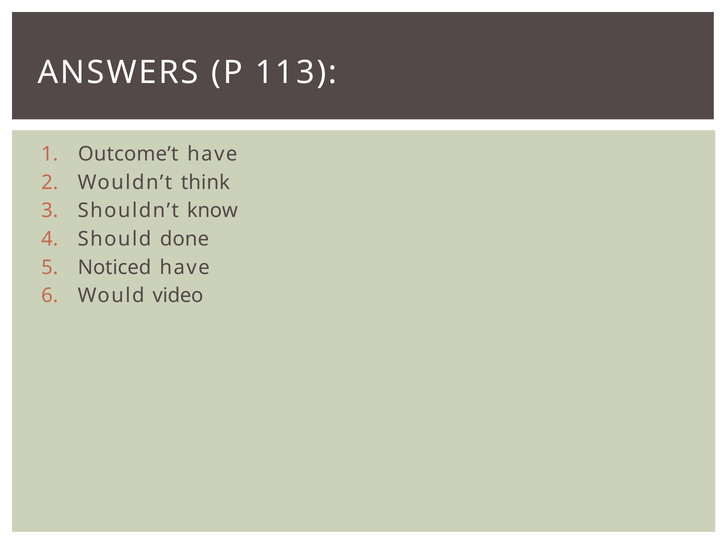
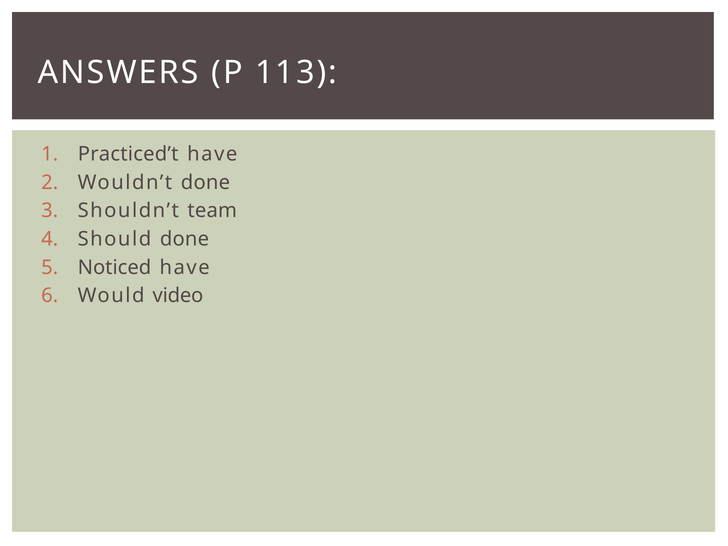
Outcome’t: Outcome’t -> Practiced’t
Wouldn’t think: think -> done
know: know -> team
